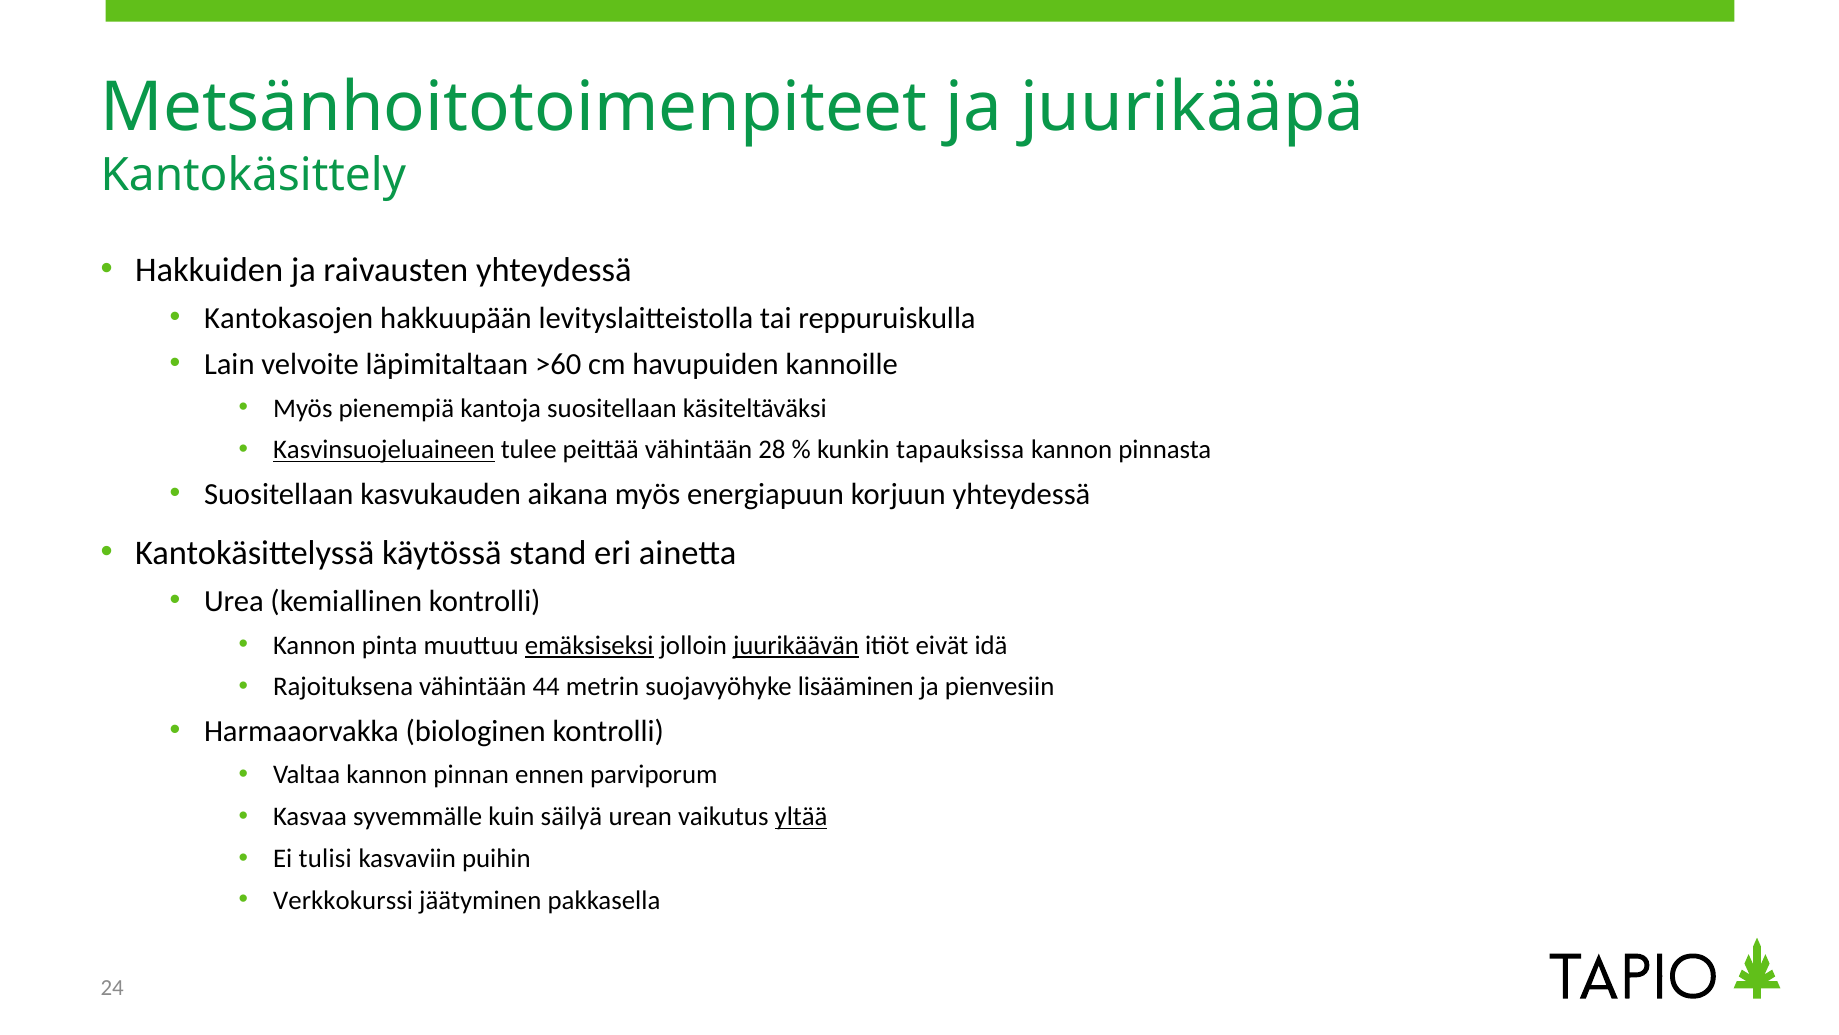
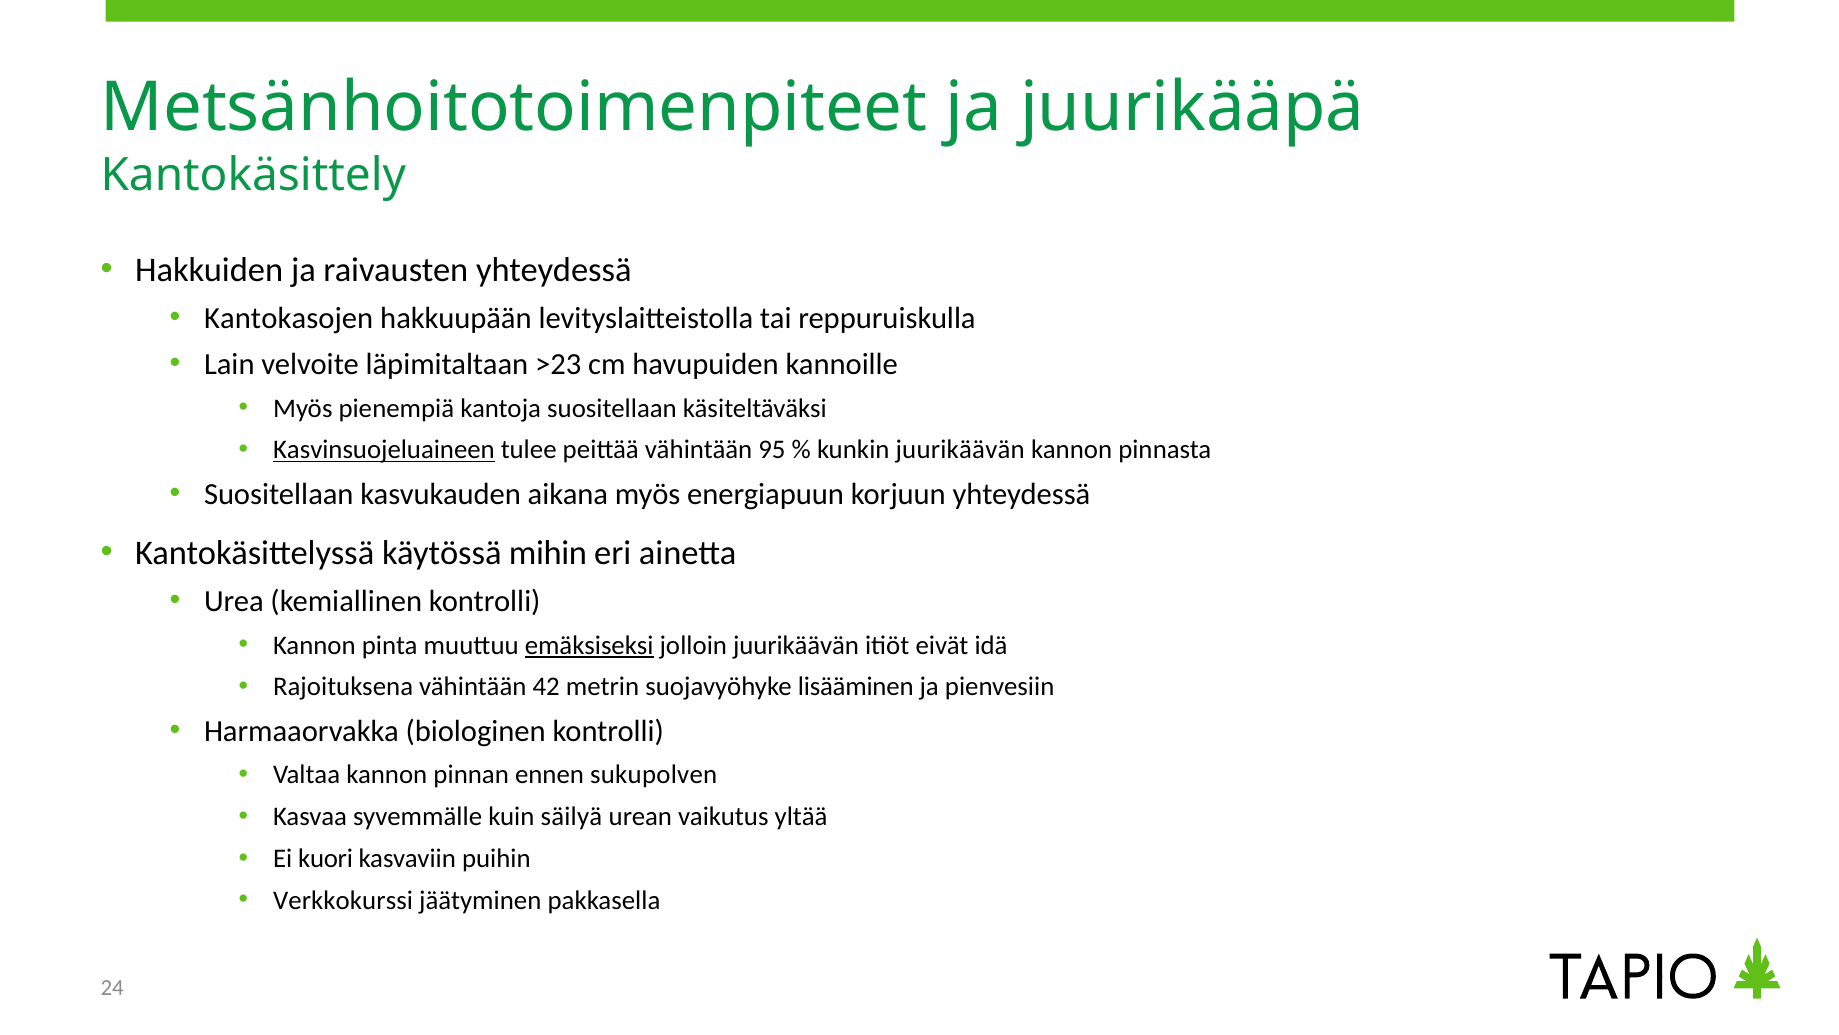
>60: >60 -> >23
28: 28 -> 95
kunkin tapauksissa: tapauksissa -> juurikäävän
stand: stand -> mihin
juurikäävän at (796, 645) underline: present -> none
44: 44 -> 42
parviporum: parviporum -> sukupolven
yltää underline: present -> none
tulisi: tulisi -> kuori
